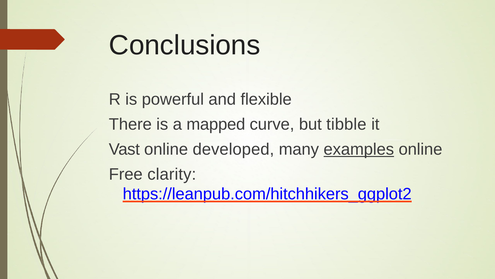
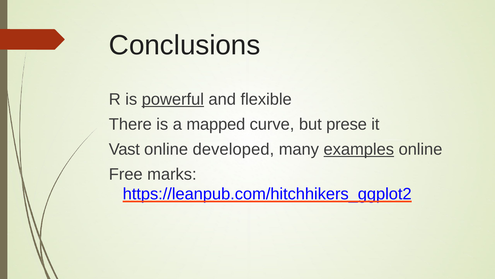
powerful underline: none -> present
tibble: tibble -> prese
clarity: clarity -> marks
